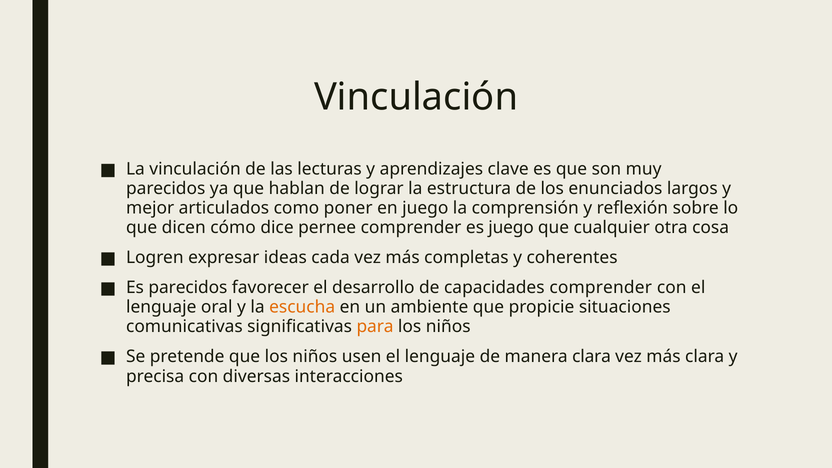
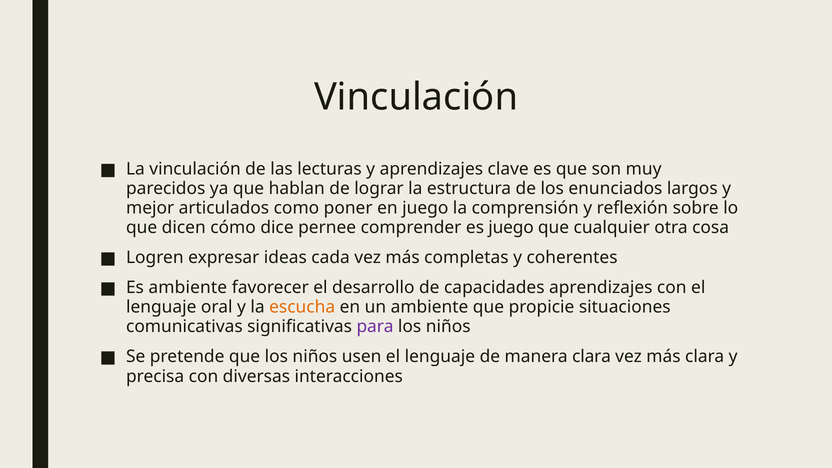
Es parecidos: parecidos -> ambiente
capacidades comprender: comprender -> aprendizajes
para colour: orange -> purple
